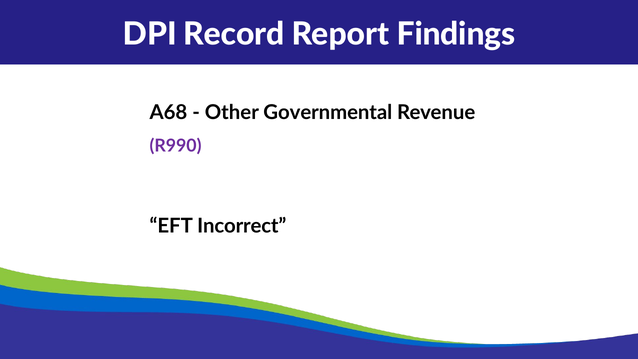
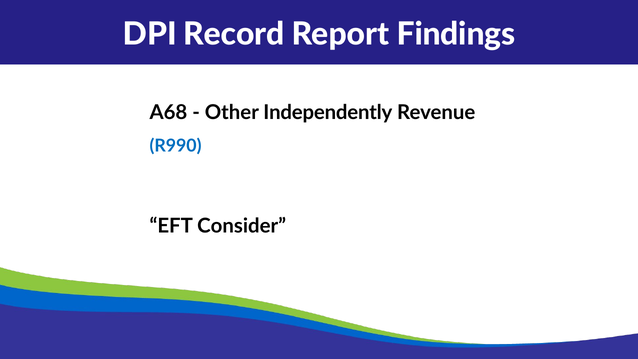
Governmental: Governmental -> Independently
R990 colour: purple -> blue
Incorrect: Incorrect -> Consider
